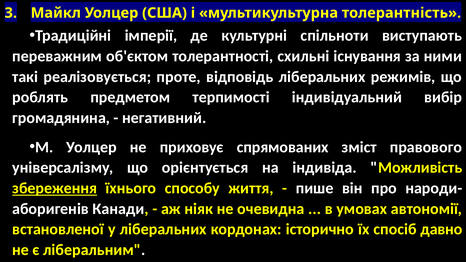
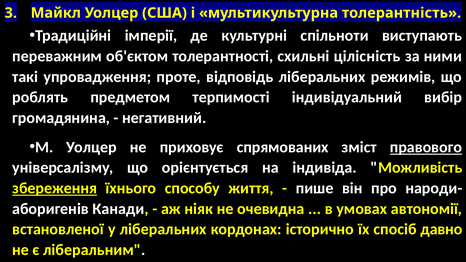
існування: існування -> цілісність
реалізовується: реалізовується -> упровадження
правового underline: none -> present
